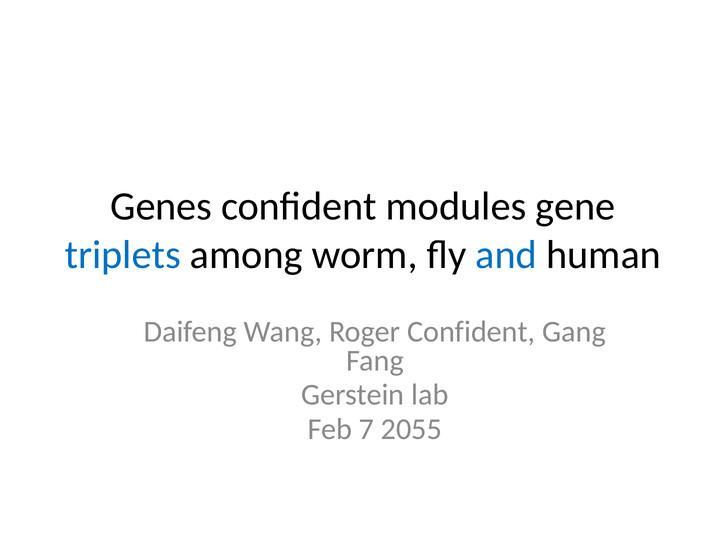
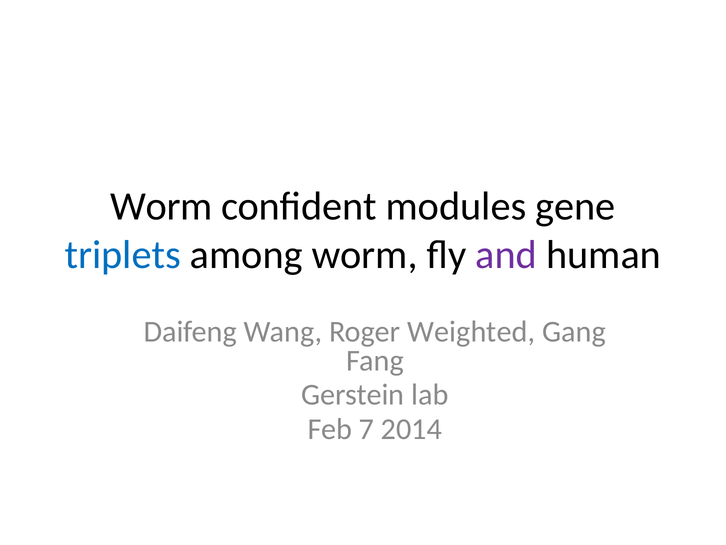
Genes at (161, 206): Genes -> Worm
and colour: blue -> purple
Roger Confident: Confident -> Weighted
2055: 2055 -> 2014
